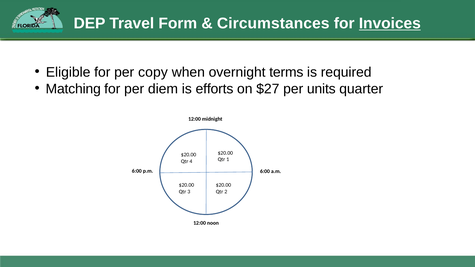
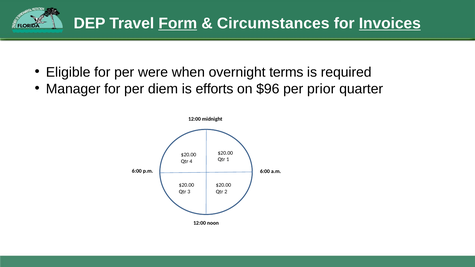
Form underline: none -> present
copy: copy -> were
Matching: Matching -> Manager
$27: $27 -> $96
units: units -> prior
